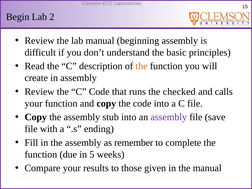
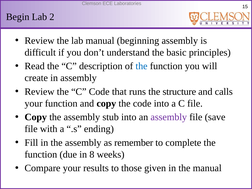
the at (142, 66) colour: orange -> blue
checked: checked -> structure
5: 5 -> 8
